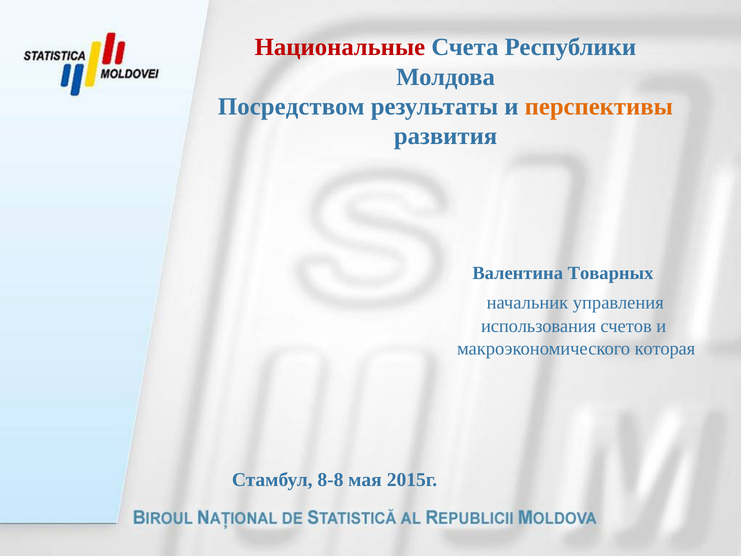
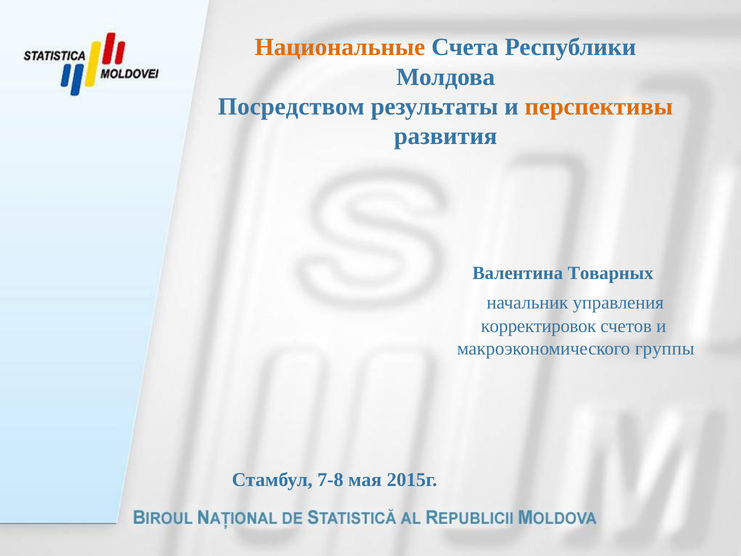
Национальные colour: red -> orange
использования: использования -> корректировок
которая: которая -> группы
8-8: 8-8 -> 7-8
